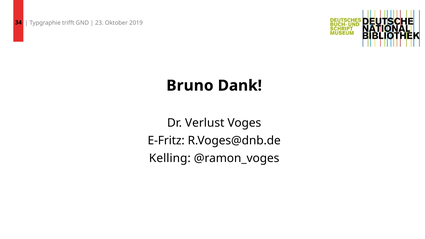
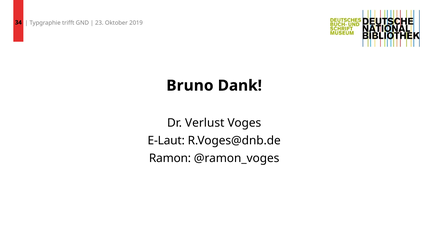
E-Fritz: E-Fritz -> E-Laut
Kelling: Kelling -> Ramon
